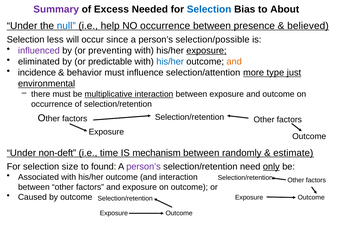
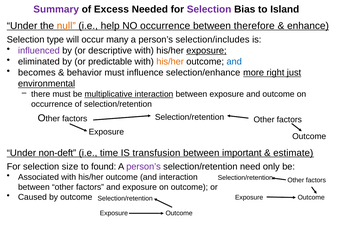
Selection at (209, 9) colour: blue -> purple
About: About -> Island
null colour: blue -> orange
presence: presence -> therefore
believed: believed -> enhance
less: less -> type
since: since -> many
selection/possible: selection/possible -> selection/includes
preventing: preventing -> descriptive
his/her at (170, 62) colour: blue -> orange
and at (234, 62) colour: orange -> blue
incidence: incidence -> becomes
selection/attention: selection/attention -> selection/enhance
type: type -> right
mechanism: mechanism -> transfusion
randomly: randomly -> important
only underline: present -> none
